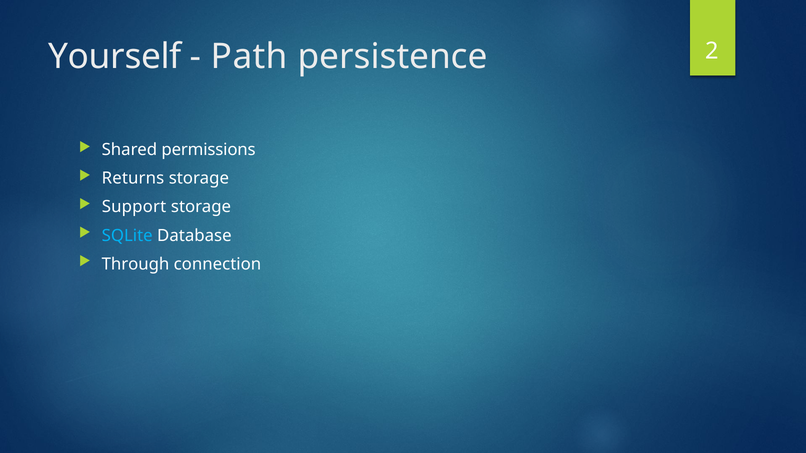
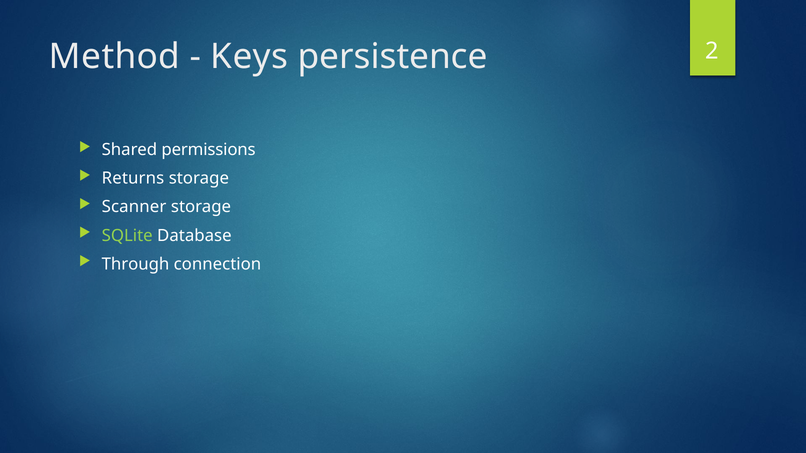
Yourself: Yourself -> Method
Path: Path -> Keys
Support: Support -> Scanner
SQLite colour: light blue -> light green
